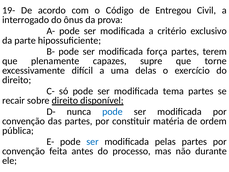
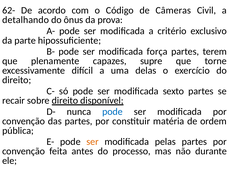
19-: 19- -> 62-
Entregou: Entregou -> Câmeras
interrogado: interrogado -> detalhando
tema: tema -> sexto
ser at (93, 142) colour: blue -> orange
